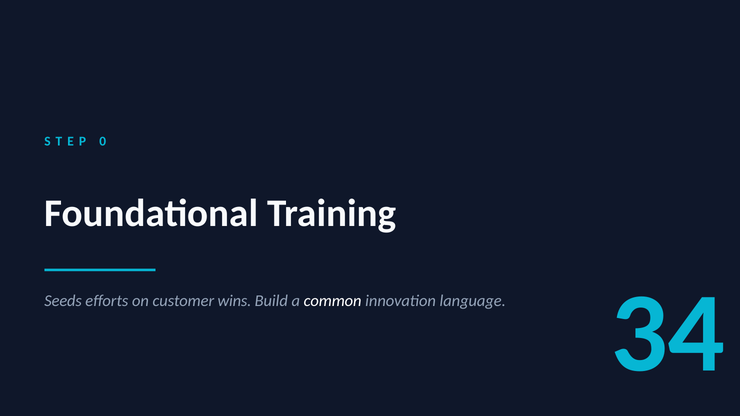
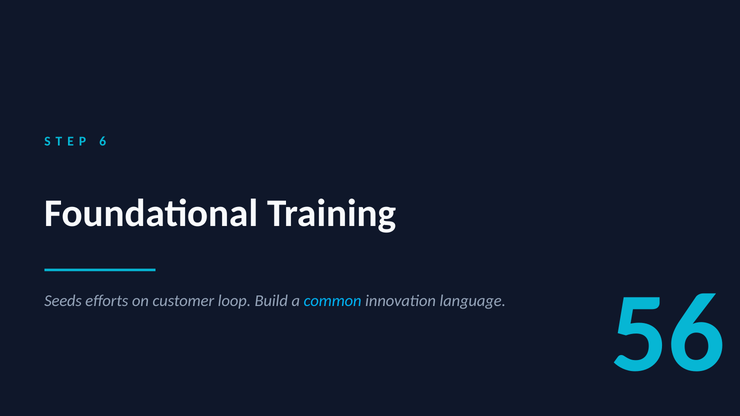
0: 0 -> 6
wins: wins -> loop
common colour: white -> light blue
34: 34 -> 56
